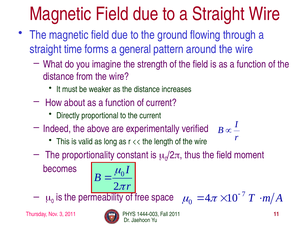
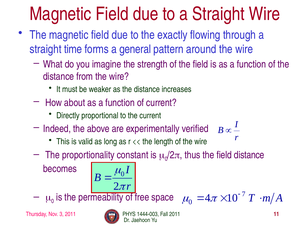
ground: ground -> exactly
field moment: moment -> distance
